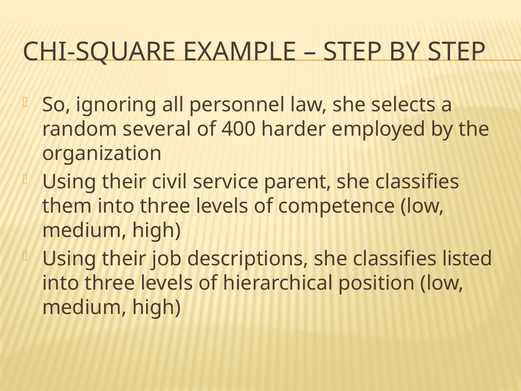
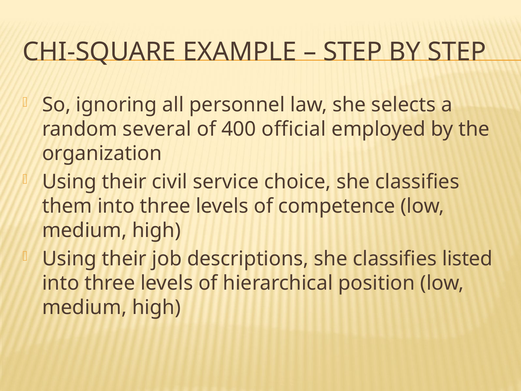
harder: harder -> official
parent: parent -> choice
